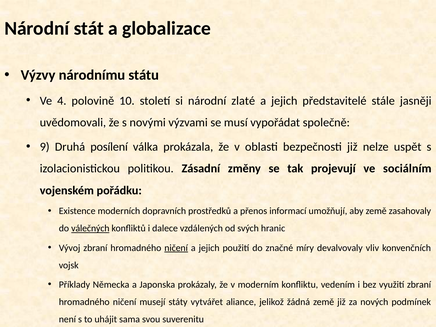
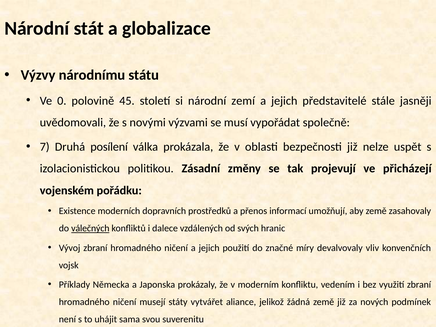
4: 4 -> 0
10: 10 -> 45
zlaté: zlaté -> zemí
9: 9 -> 7
sociálním: sociálním -> přicházejí
ničení at (176, 248) underline: present -> none
